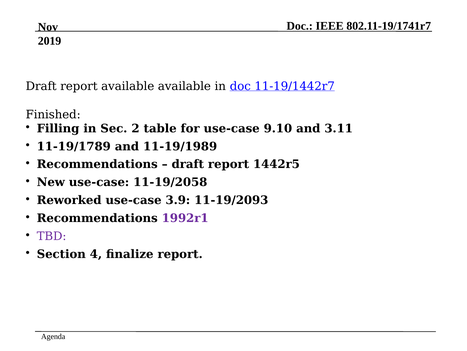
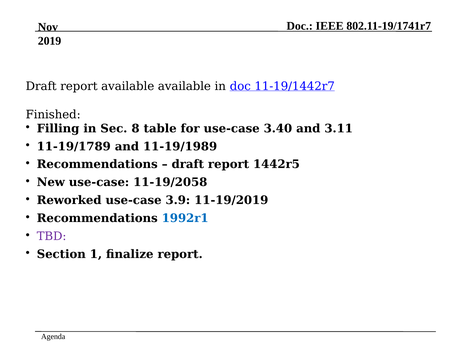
2: 2 -> 8
9.10: 9.10 -> 3.40
11-19/2093: 11-19/2093 -> 11-19/2019
1992r1 colour: purple -> blue
4: 4 -> 1
